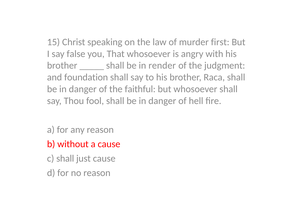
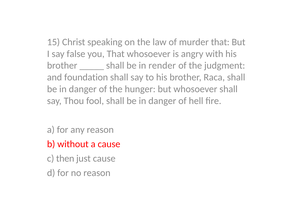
murder first: first -> that
faithful: faithful -> hunger
c shall: shall -> then
